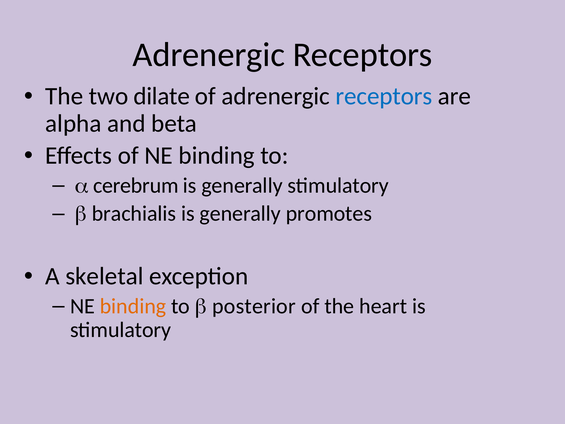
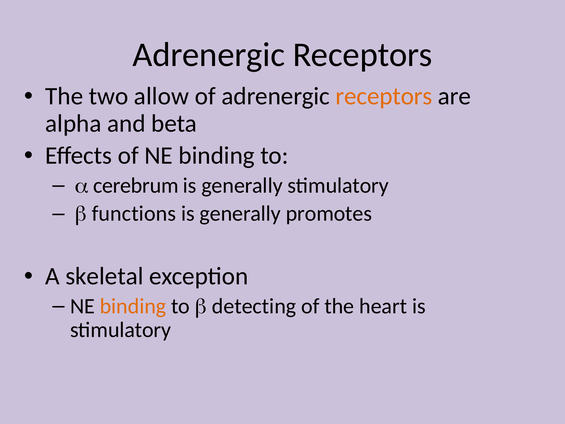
dilate: dilate -> allow
receptors at (384, 96) colour: blue -> orange
brachialis: brachialis -> functions
posterior: posterior -> detecting
